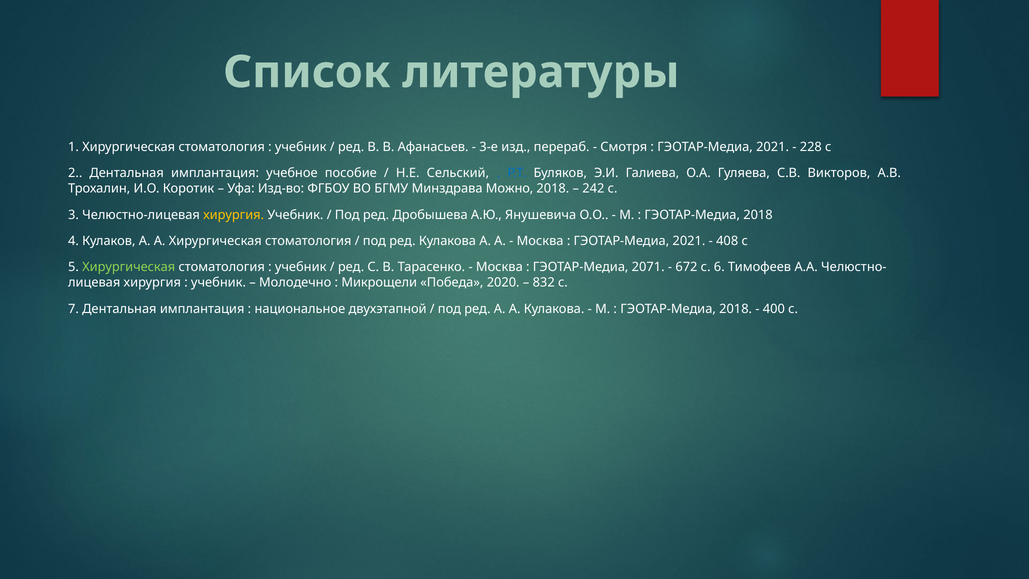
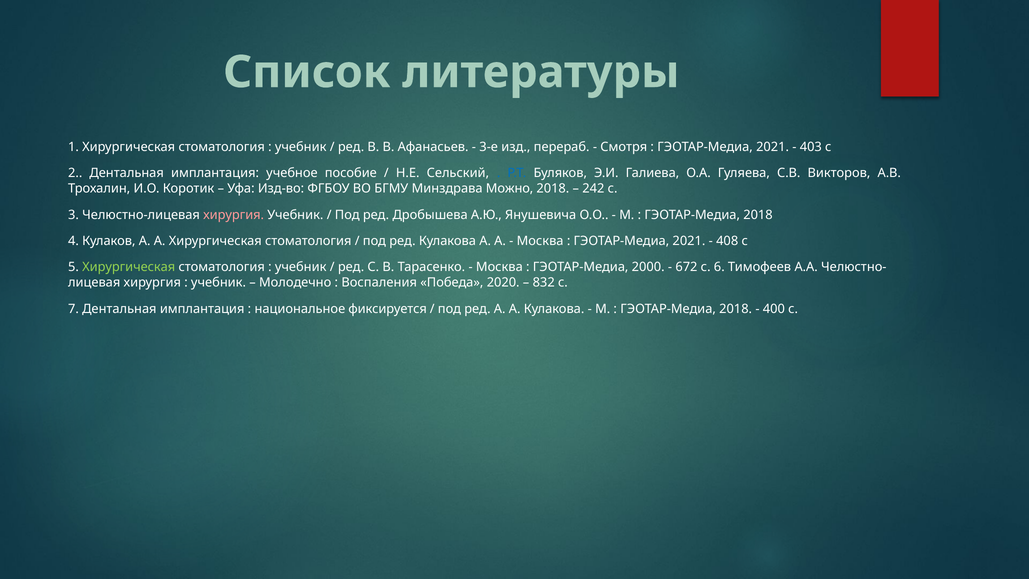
228: 228 -> 403
хирургия at (234, 215) colour: yellow -> pink
2071: 2071 -> 2000
Микрощели: Микрощели -> Воспаления
двухэтапной: двухэтапной -> фиксируется
